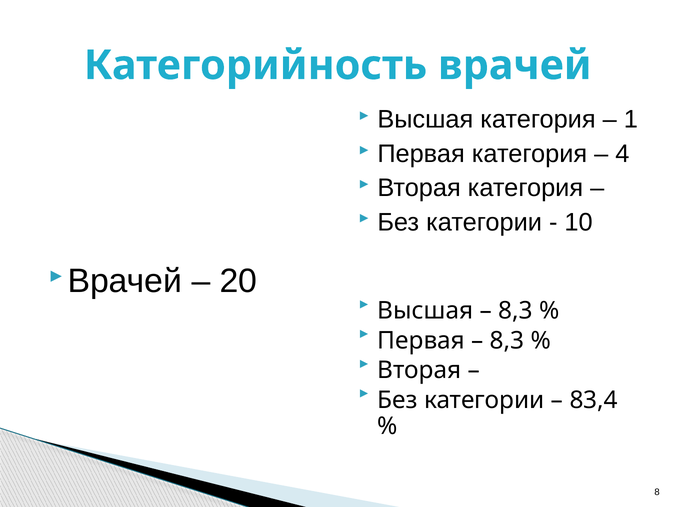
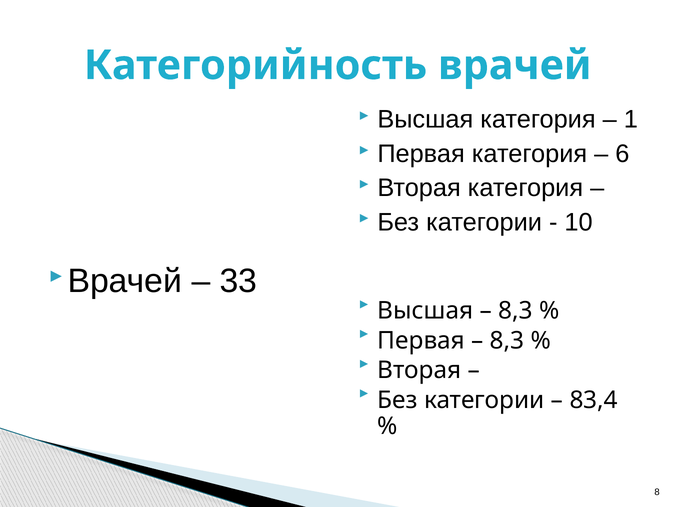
4: 4 -> 6
20: 20 -> 33
